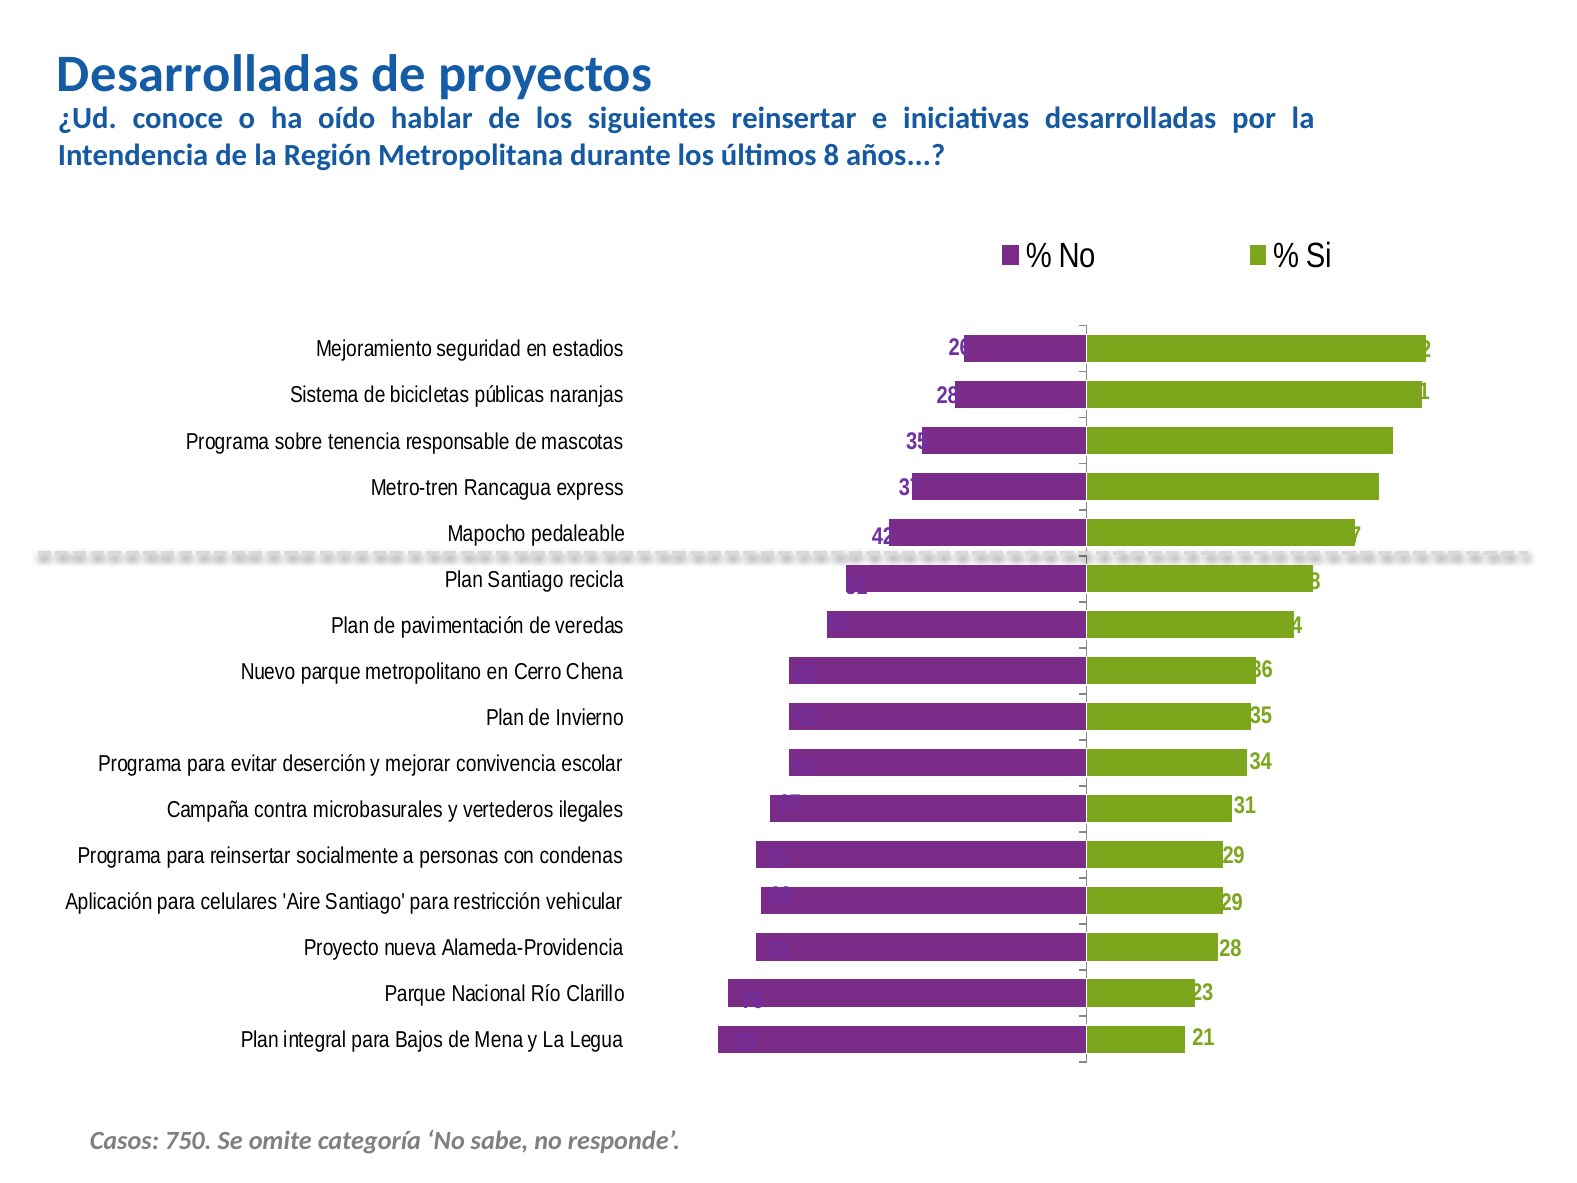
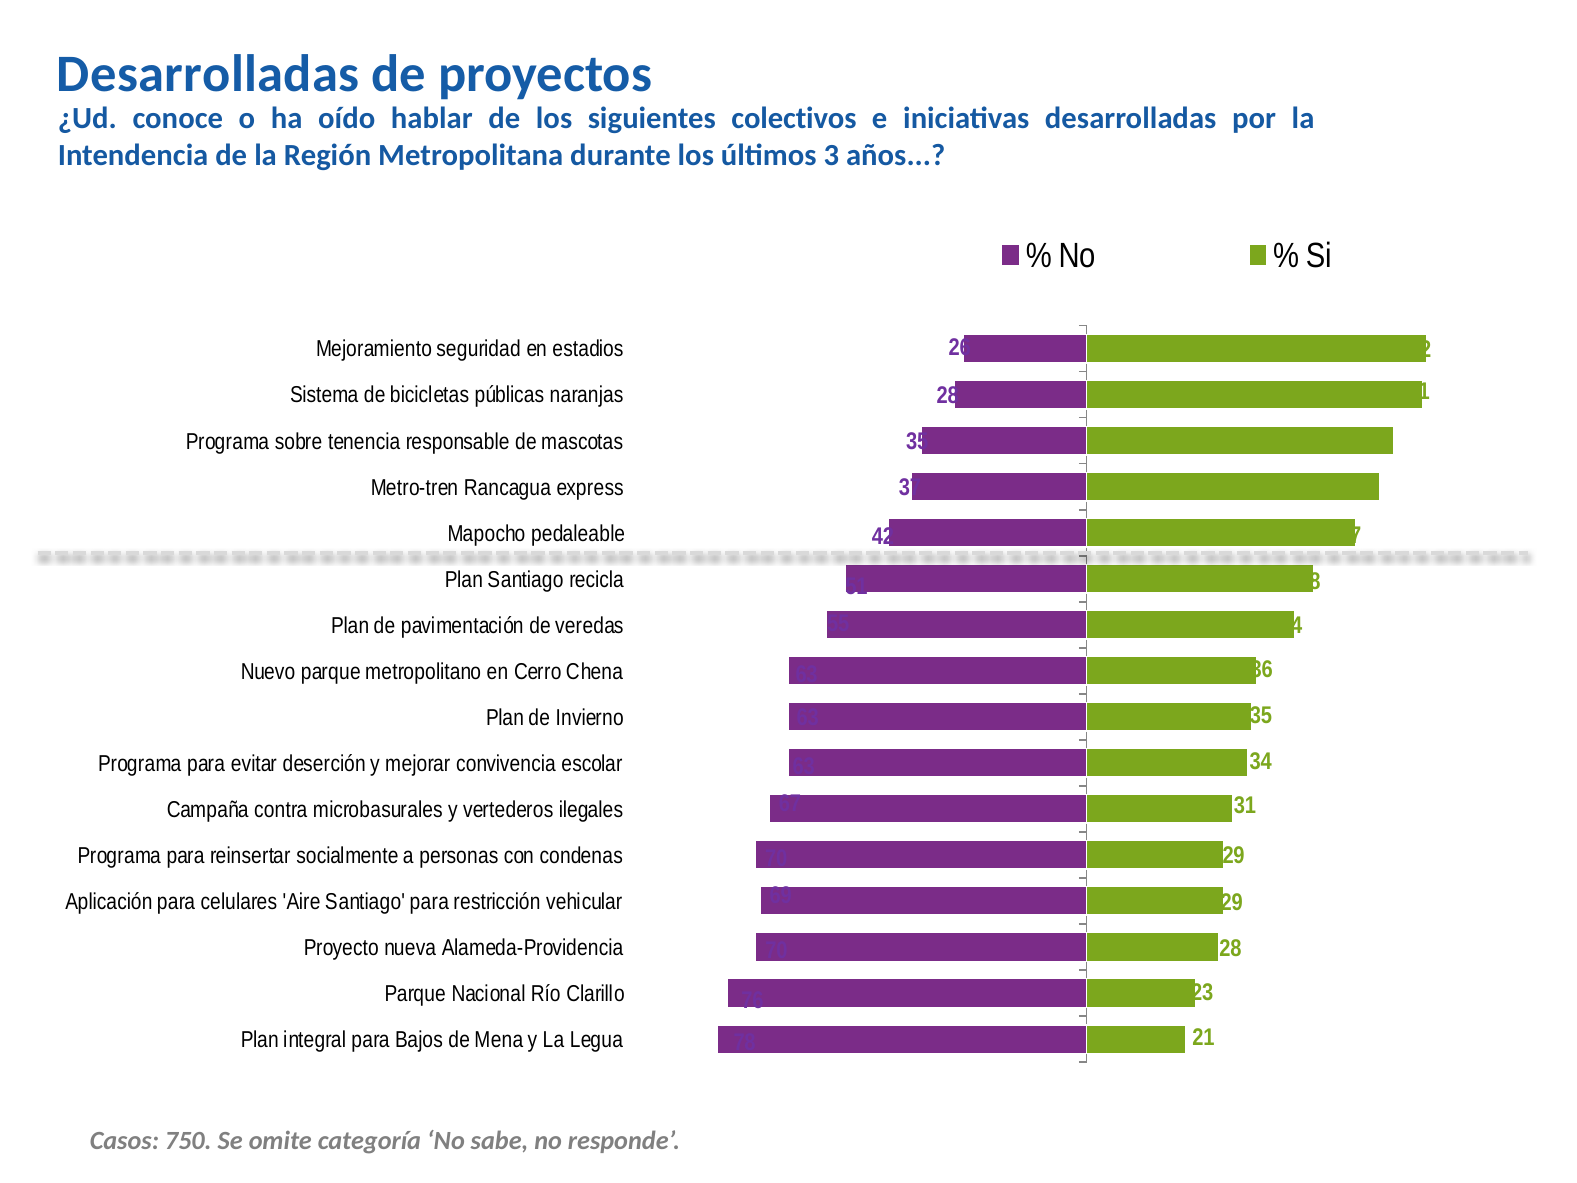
siguientes reinsertar: reinsertar -> colectivos
8: 8 -> 3
